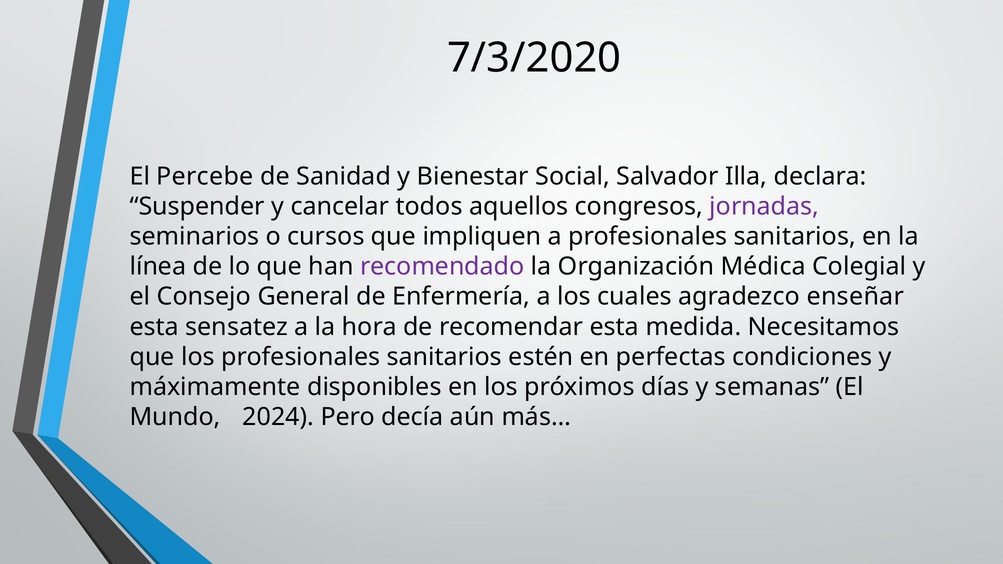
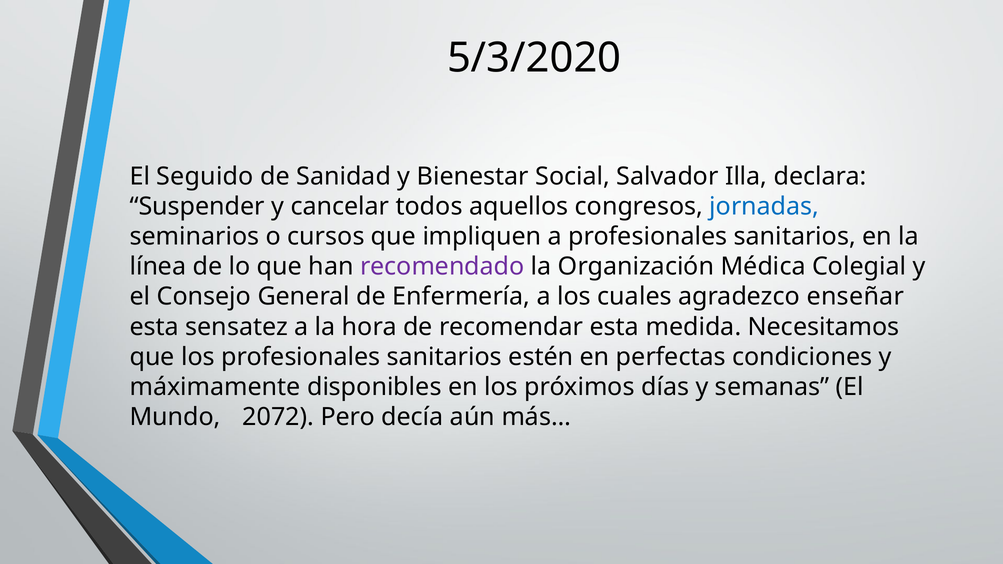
7/3/2020: 7/3/2020 -> 5/3/2020
Percebe: Percebe -> Seguido
jornadas colour: purple -> blue
2024: 2024 -> 2072
